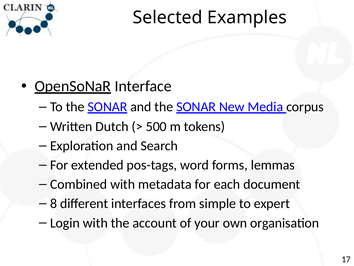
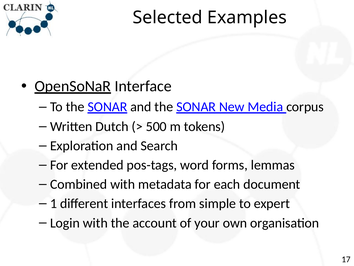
8: 8 -> 1
